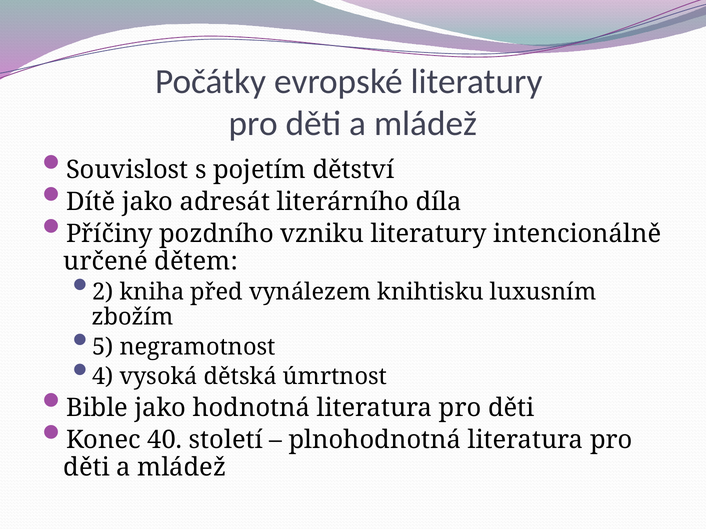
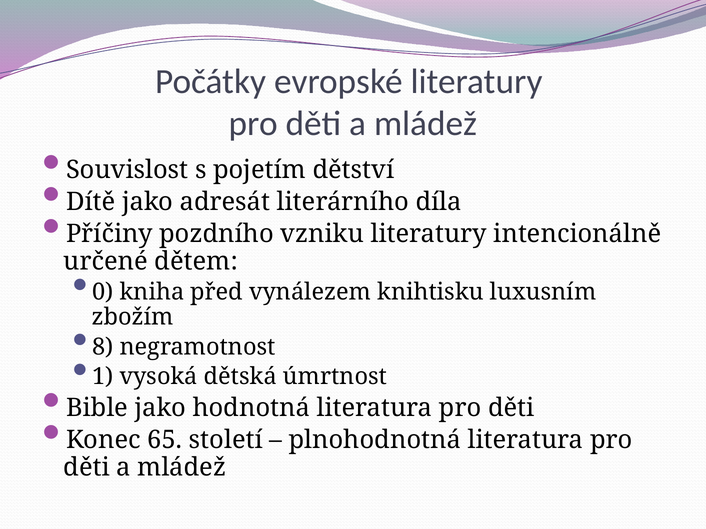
2: 2 -> 0
5: 5 -> 8
4: 4 -> 1
40: 40 -> 65
